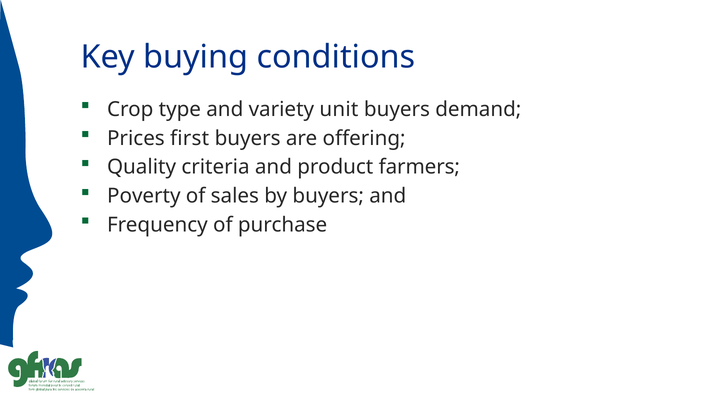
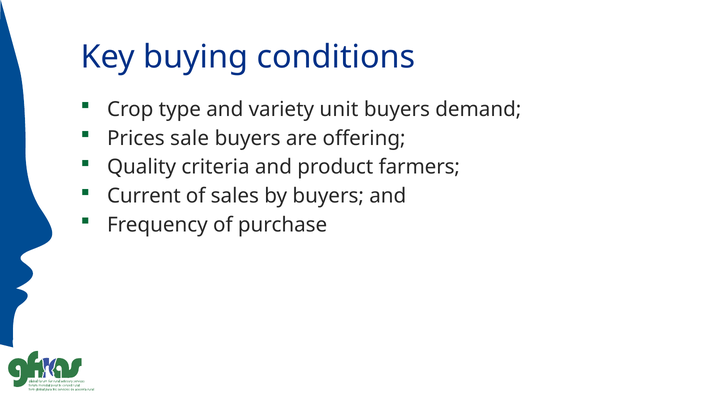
first: first -> sale
Poverty: Poverty -> Current
